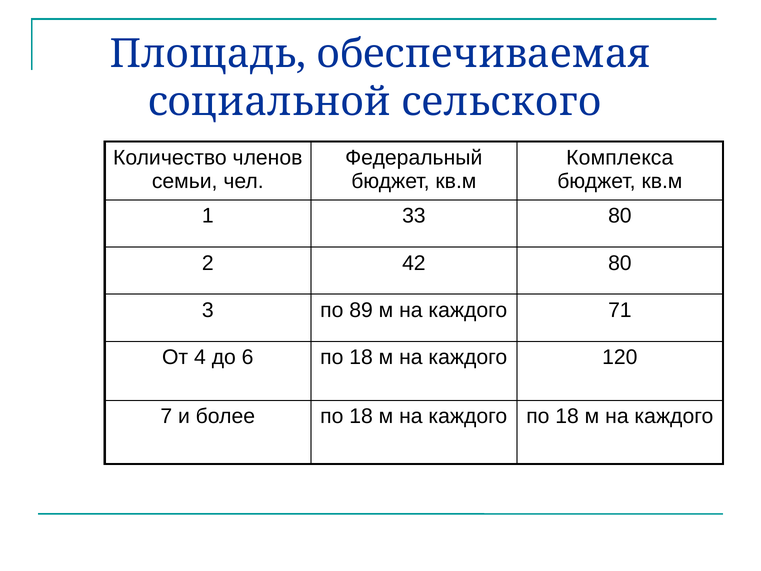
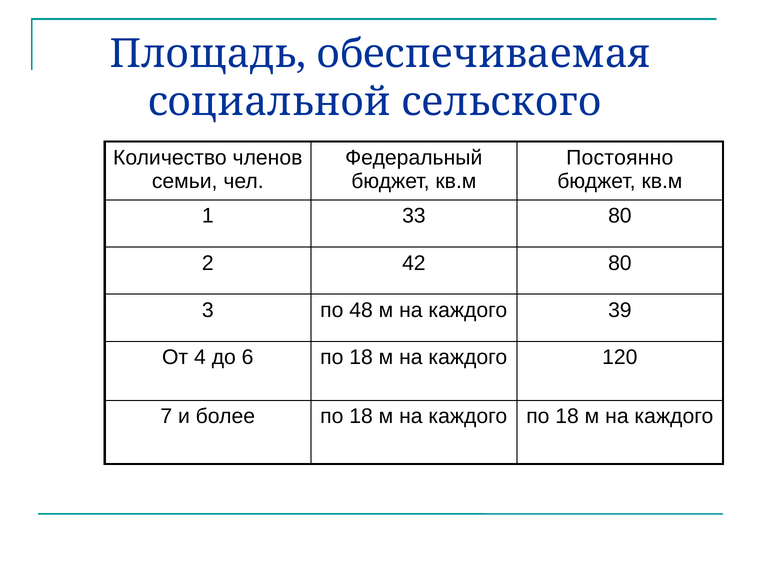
Комплекса: Комплекса -> Постоянно
89: 89 -> 48
71: 71 -> 39
